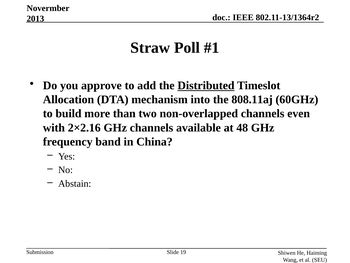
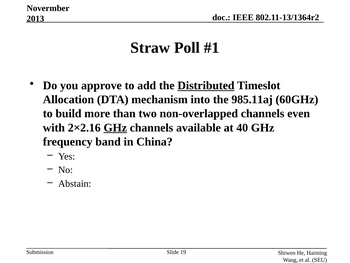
808.11aj: 808.11aj -> 985.11aj
GHz at (115, 127) underline: none -> present
48: 48 -> 40
